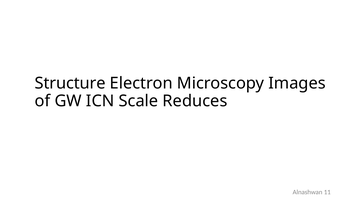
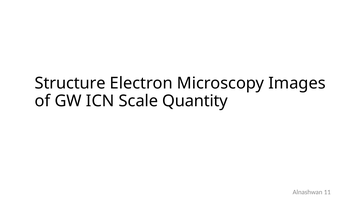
Reduces: Reduces -> Quantity
